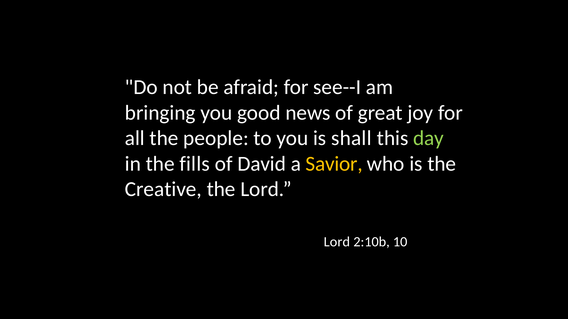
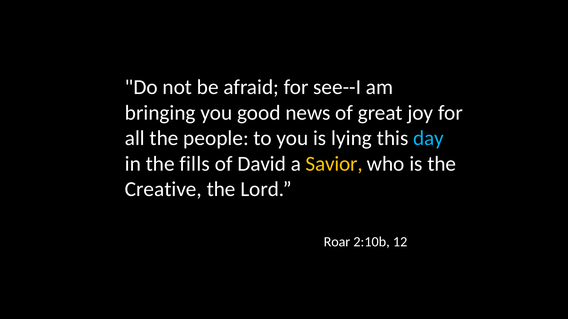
shall: shall -> lying
day colour: light green -> light blue
Lord at (337, 242): Lord -> Roar
10: 10 -> 12
